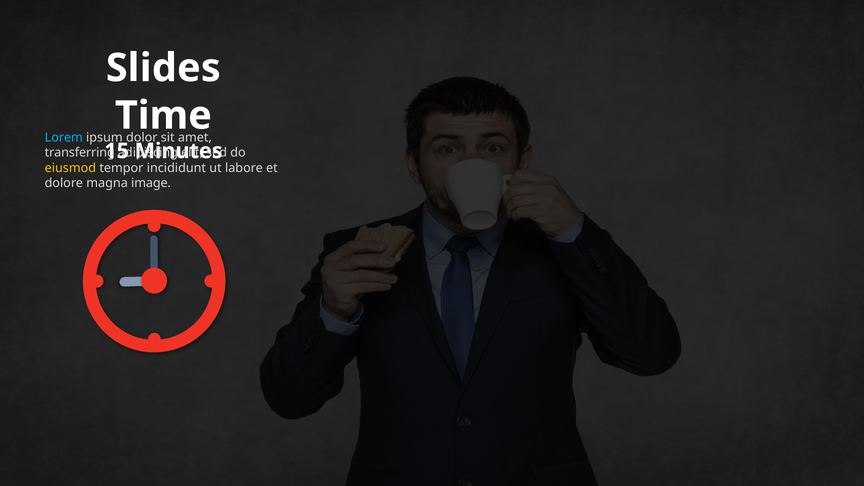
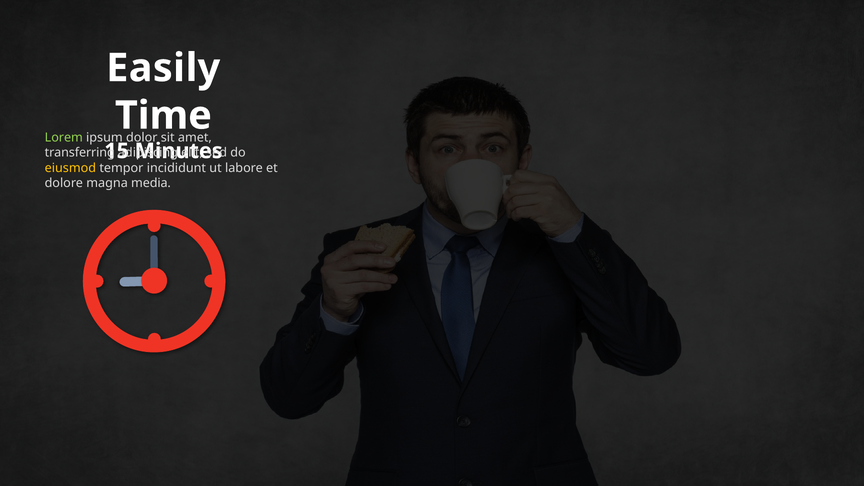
Slides: Slides -> Easily
Lorem colour: light blue -> light green
image: image -> media
